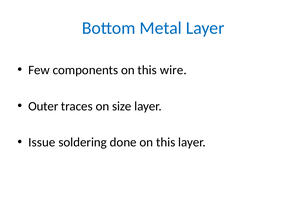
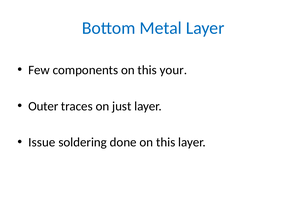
wire: wire -> your
size: size -> just
